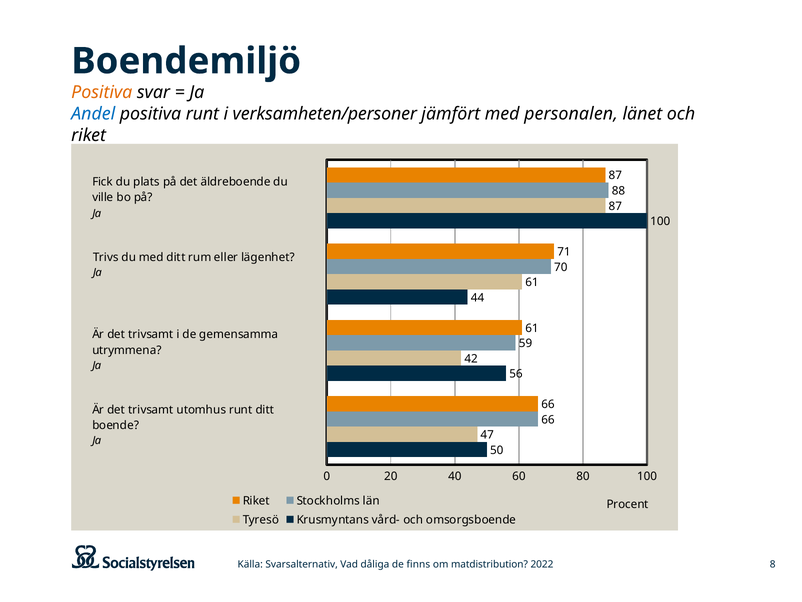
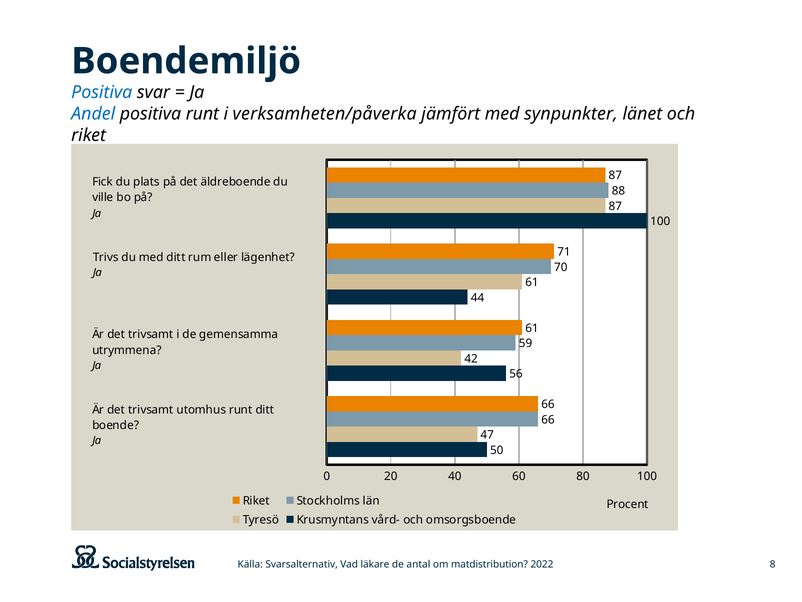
Positiva at (102, 93) colour: orange -> blue
verksamheten/personer: verksamheten/personer -> verksamheten/påverka
personalen: personalen -> synpunkter
dåliga: dåliga -> läkare
finns: finns -> antal
